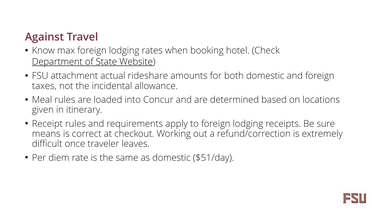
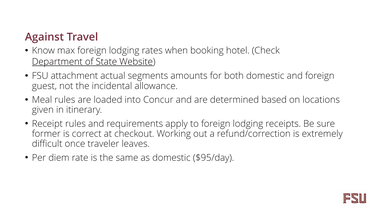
rideshare: rideshare -> segments
taxes: taxes -> guest
means: means -> former
$51/day: $51/day -> $95/day
